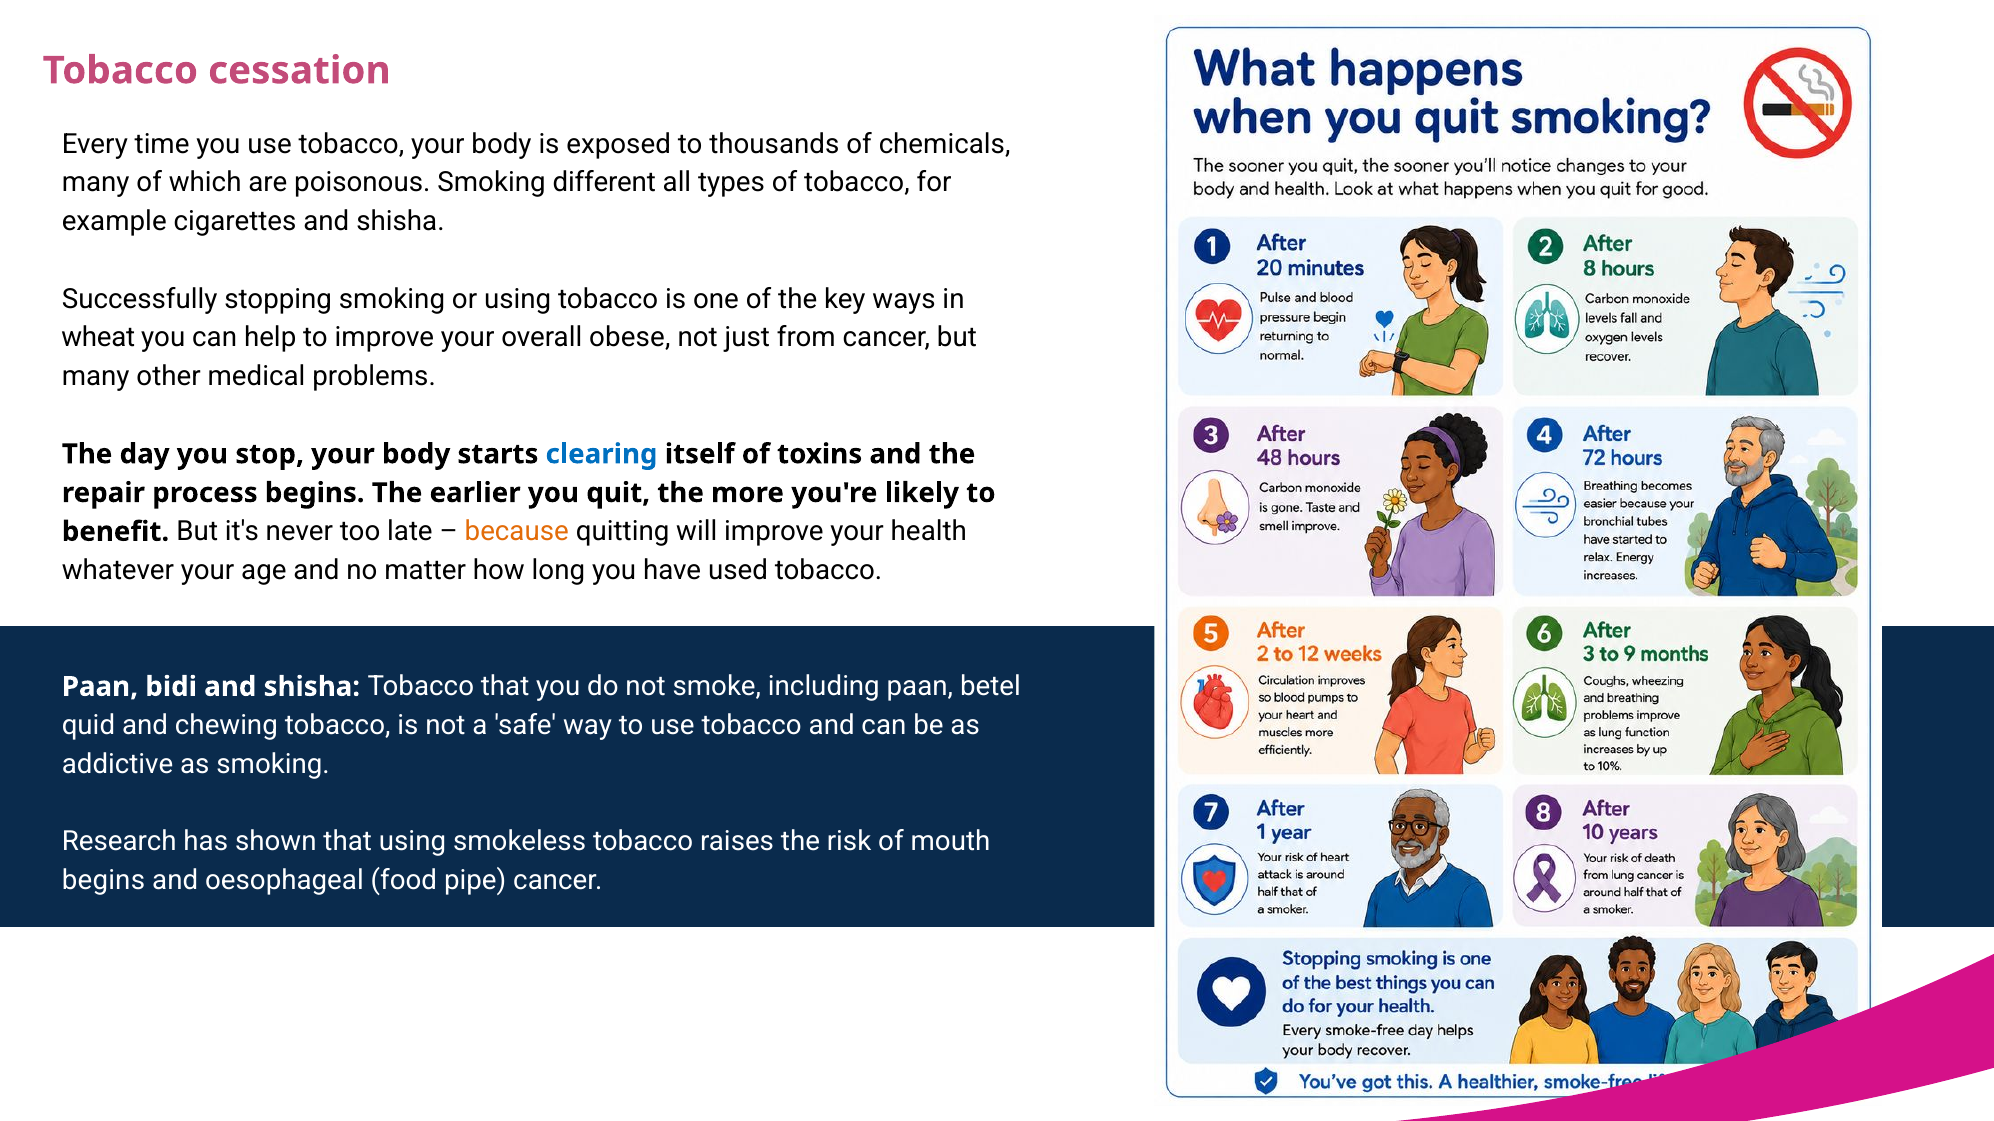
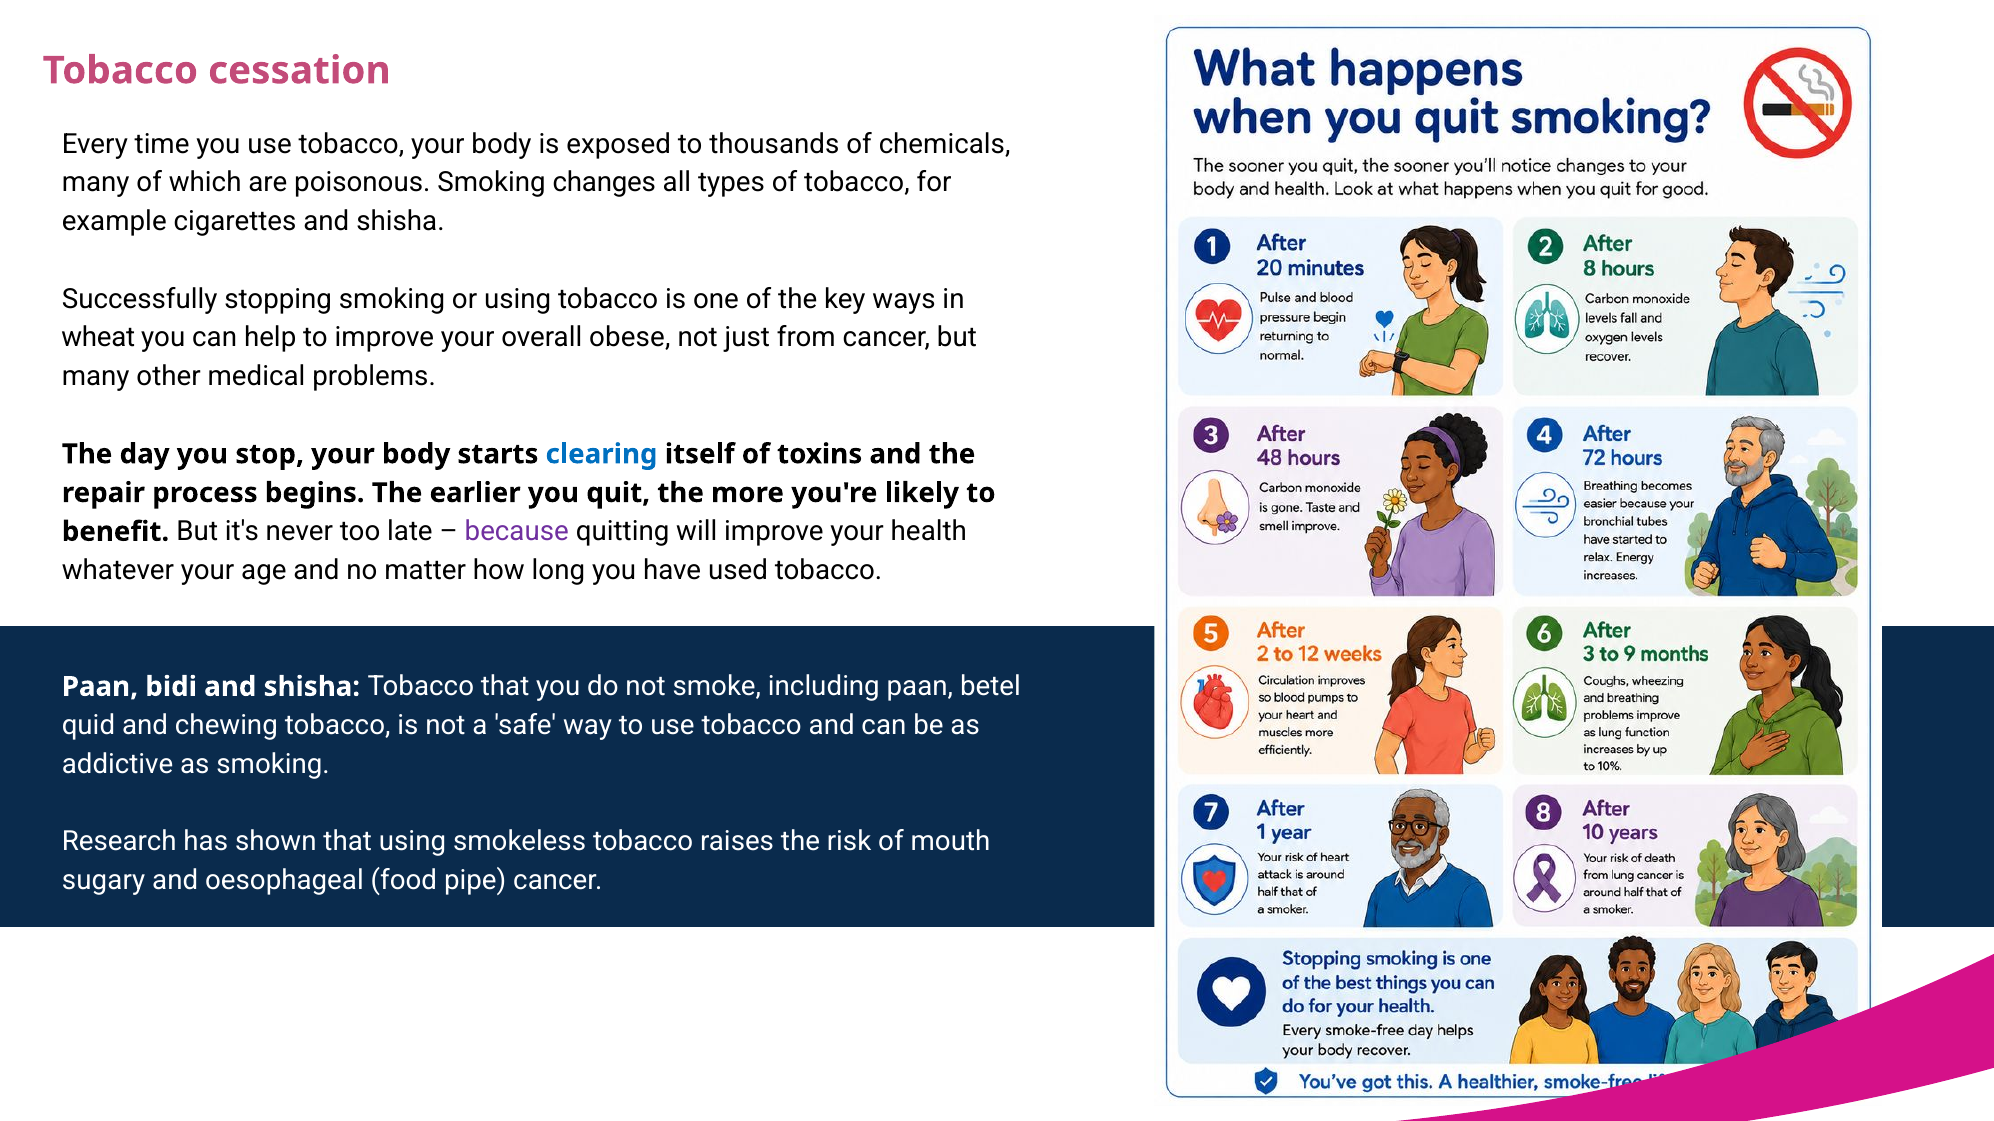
different: different -> changes
because colour: orange -> purple
begins at (103, 881): begins -> sugary
